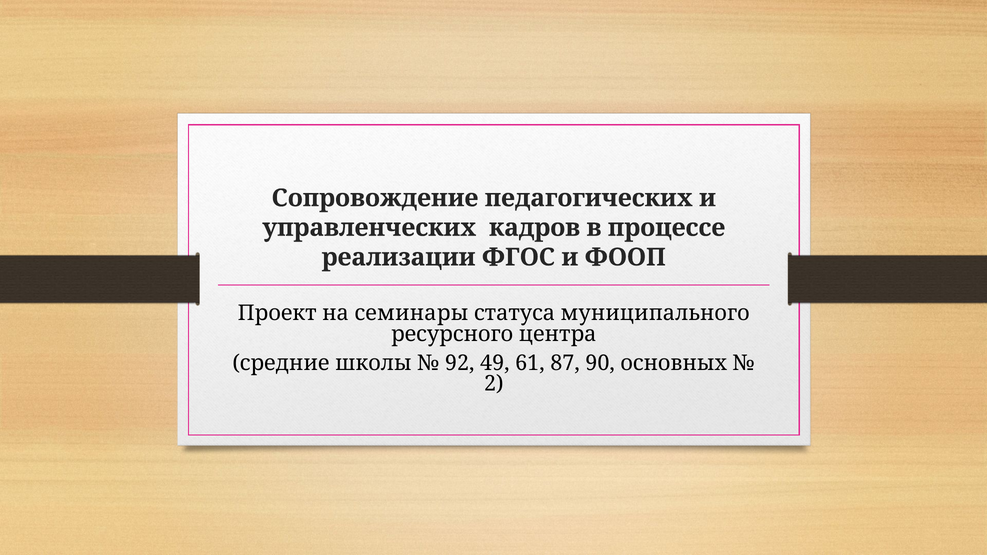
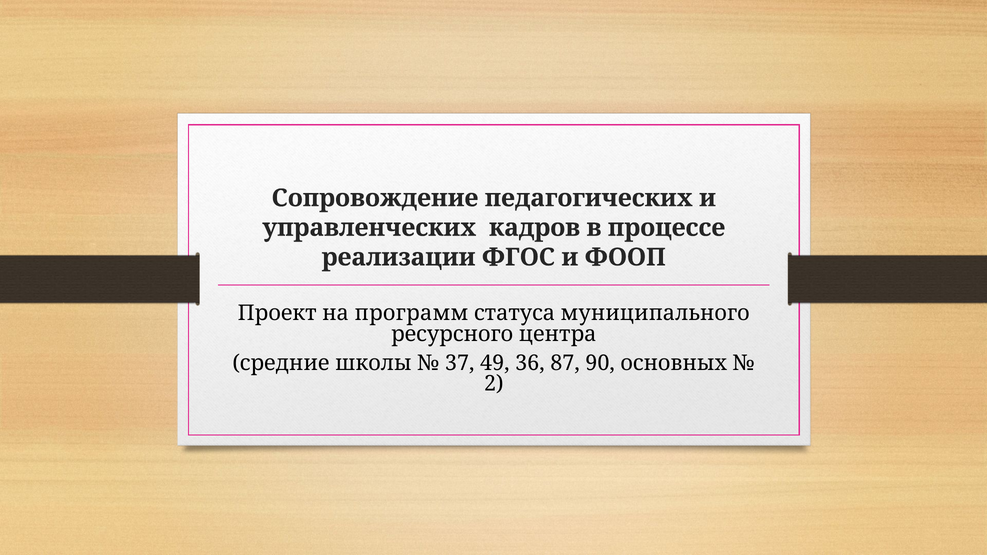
семинары: семинары -> программ
92: 92 -> 37
61: 61 -> 36
